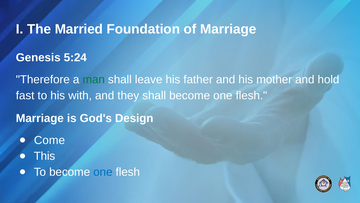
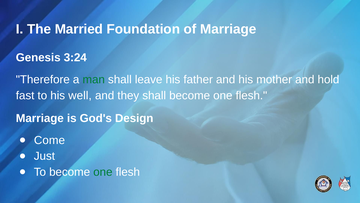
5:24: 5:24 -> 3:24
with: with -> well
This: This -> Just
one at (103, 172) colour: blue -> green
